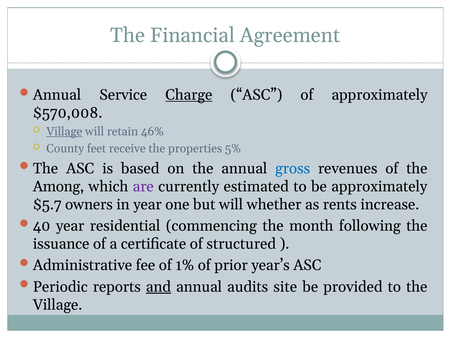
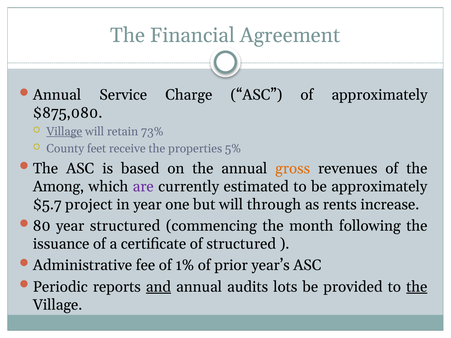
Charge underline: present -> none
$570,008: $570,008 -> $875,080
46%: 46% -> 73%
gross colour: blue -> orange
owners: owners -> project
whether: whether -> through
40: 40 -> 80
year residential: residential -> structured
site: site -> lots
the at (417, 287) underline: none -> present
